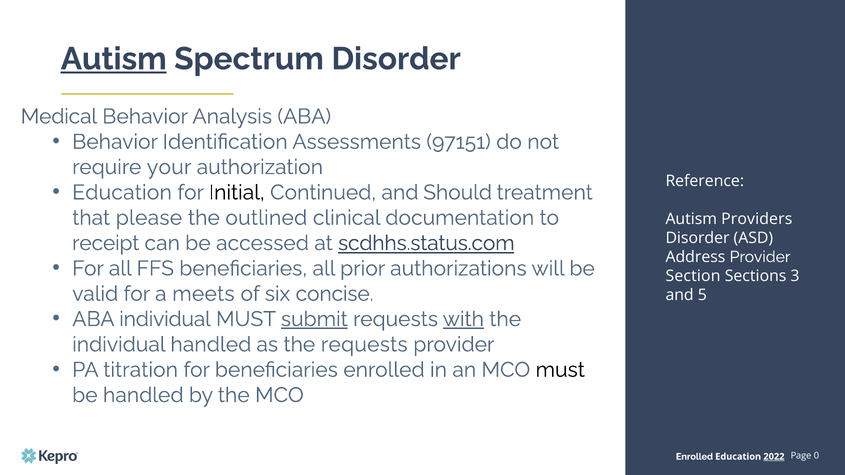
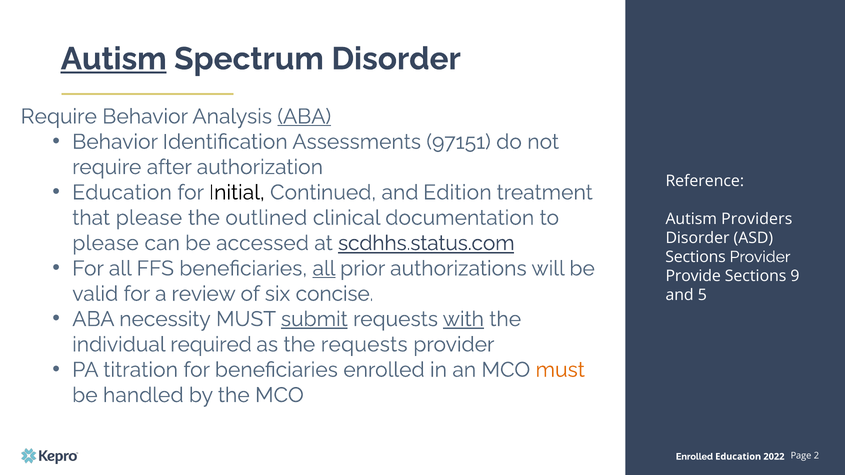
Medical at (59, 117): Medical -> Require
ABA at (304, 117) underline: none -> present
your: your -> after
Should: Should -> Edition
receipt at (106, 243): receipt -> please
Address at (695, 257): Address -> Sections
all at (324, 269) underline: none -> present
Section: Section -> Provide
3: 3 -> 9
meets: meets -> review
ABA individual: individual -> necessity
individual handled: handled -> required
must at (560, 370) colour: black -> orange
2022 underline: present -> none
0: 0 -> 2
